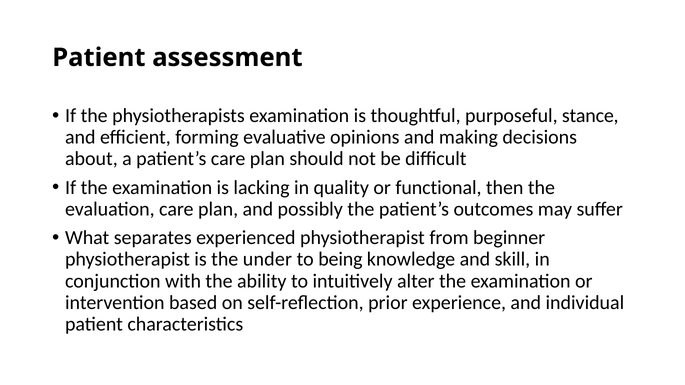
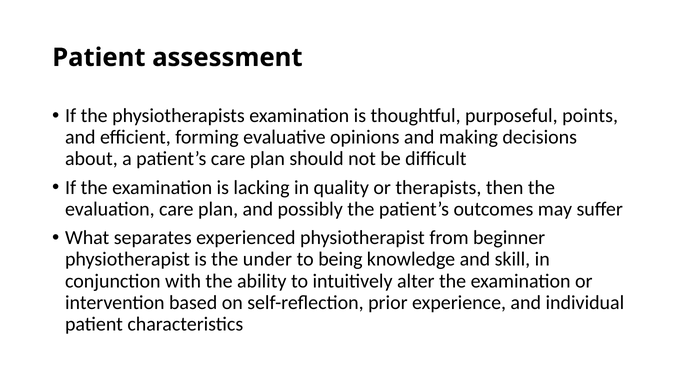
stance: stance -> points
functional: functional -> therapists
